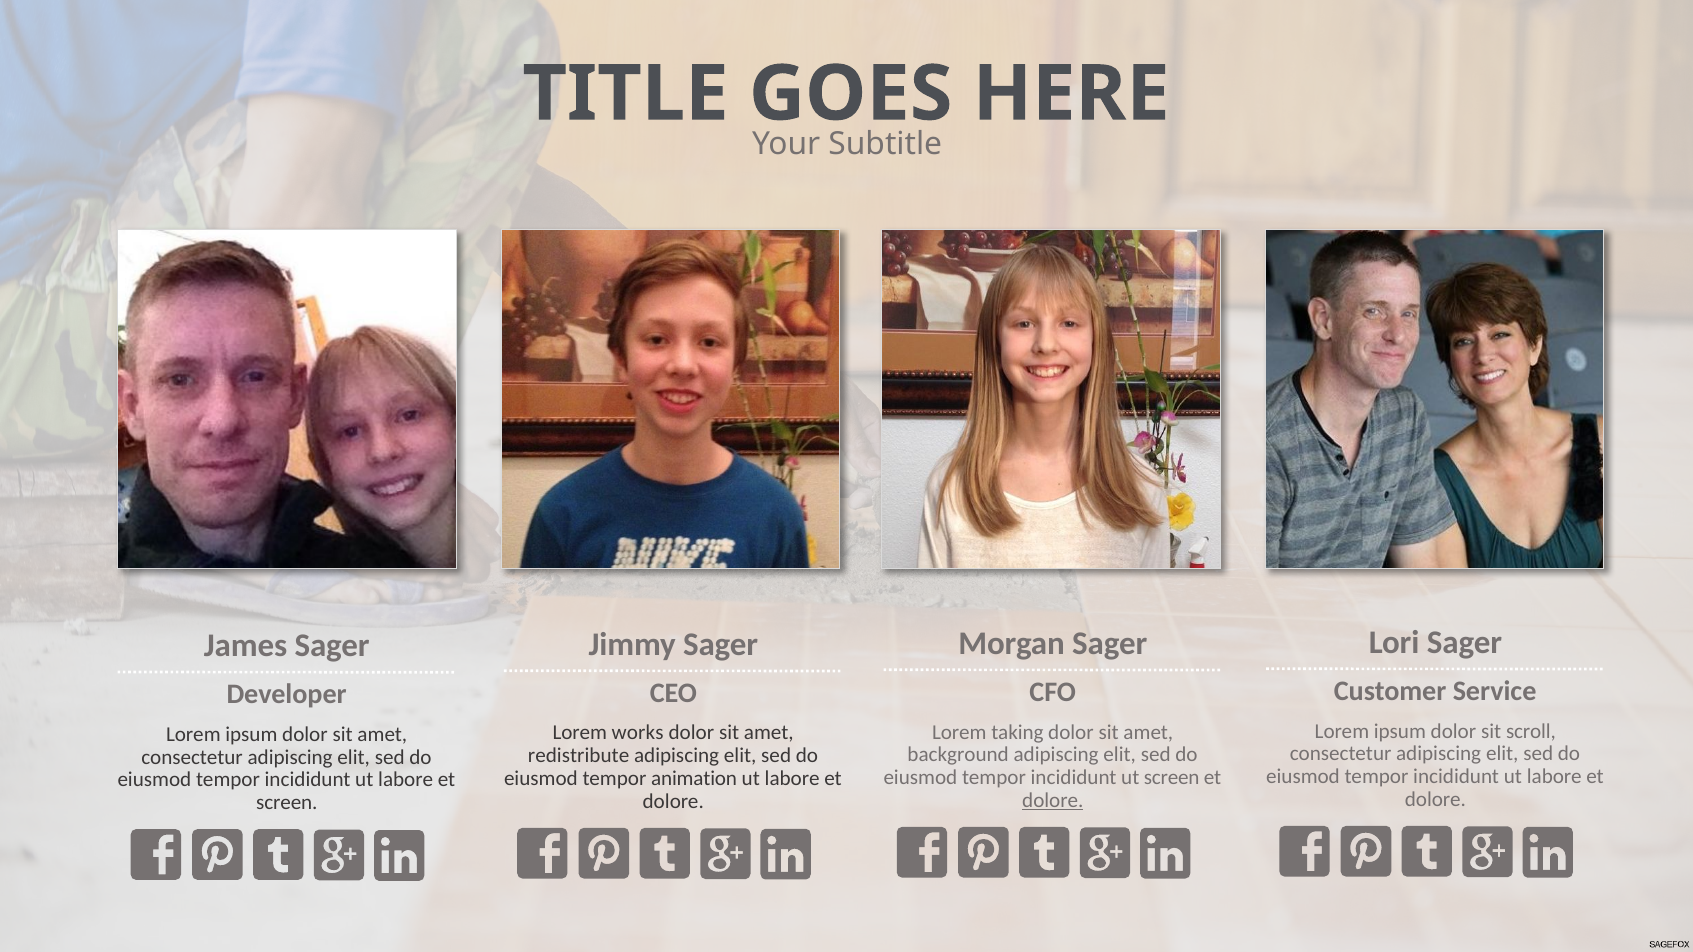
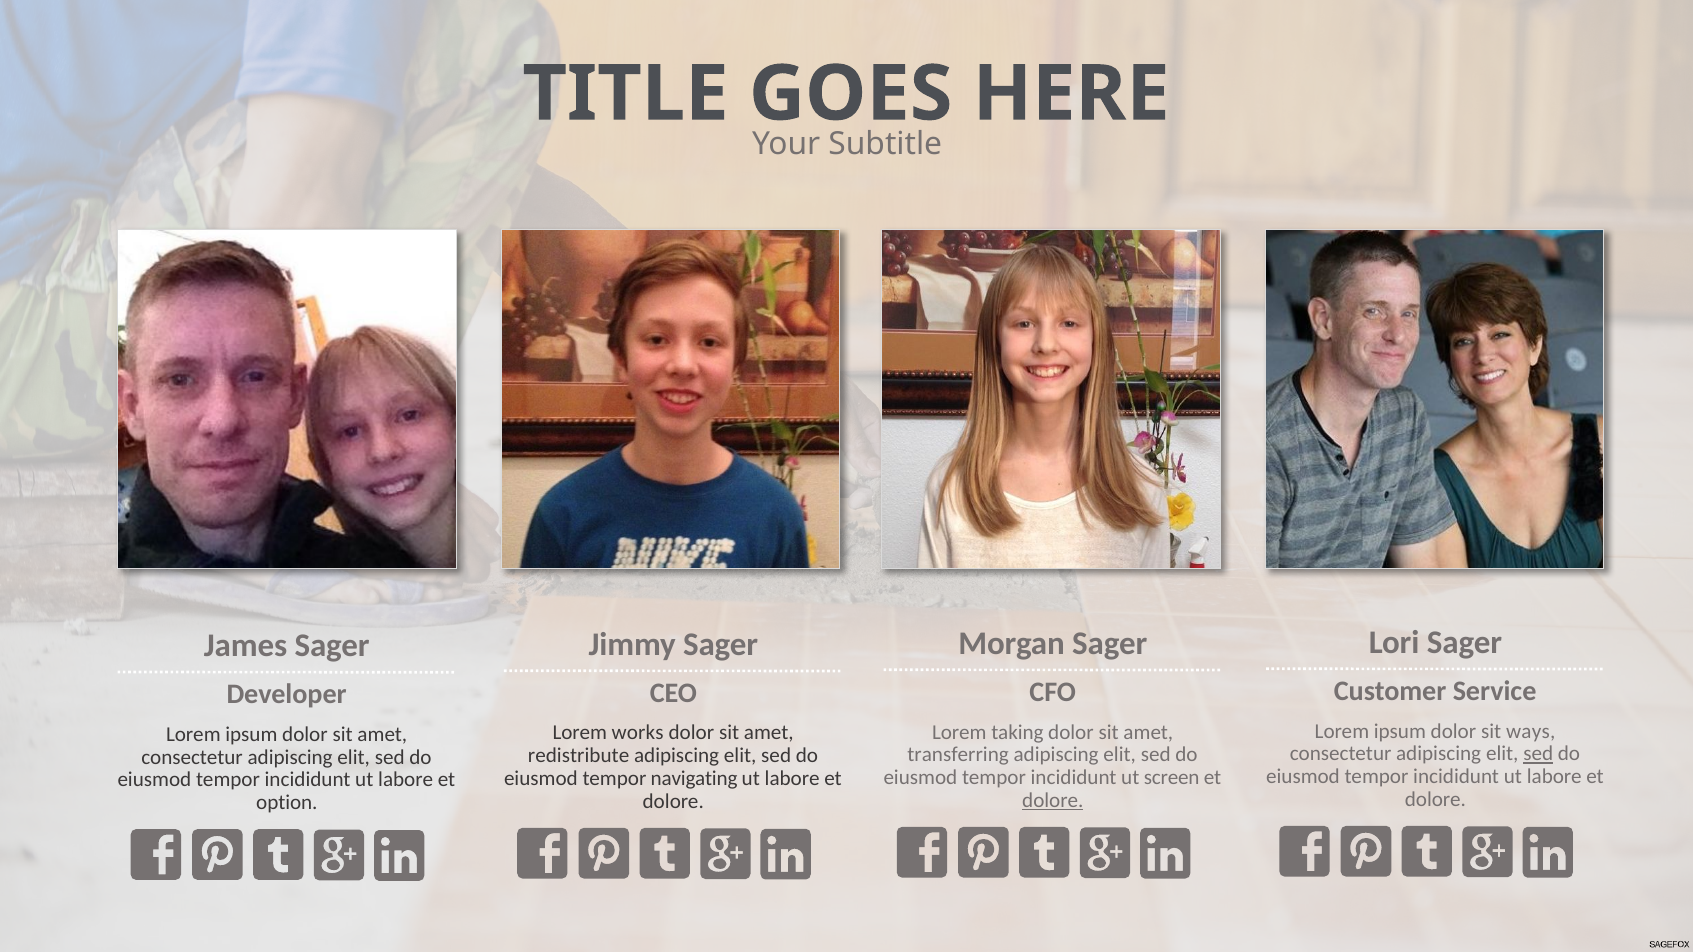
scroll: scroll -> ways
sed at (1538, 754) underline: none -> present
background: background -> transferring
animation: animation -> navigating
screen at (287, 803): screen -> option
